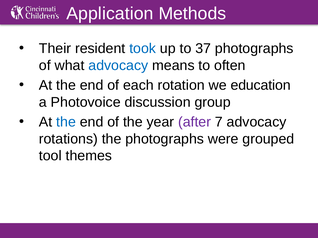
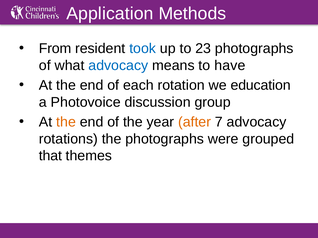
Their: Their -> From
37: 37 -> 23
often: often -> have
the at (66, 122) colour: blue -> orange
after colour: purple -> orange
tool: tool -> that
